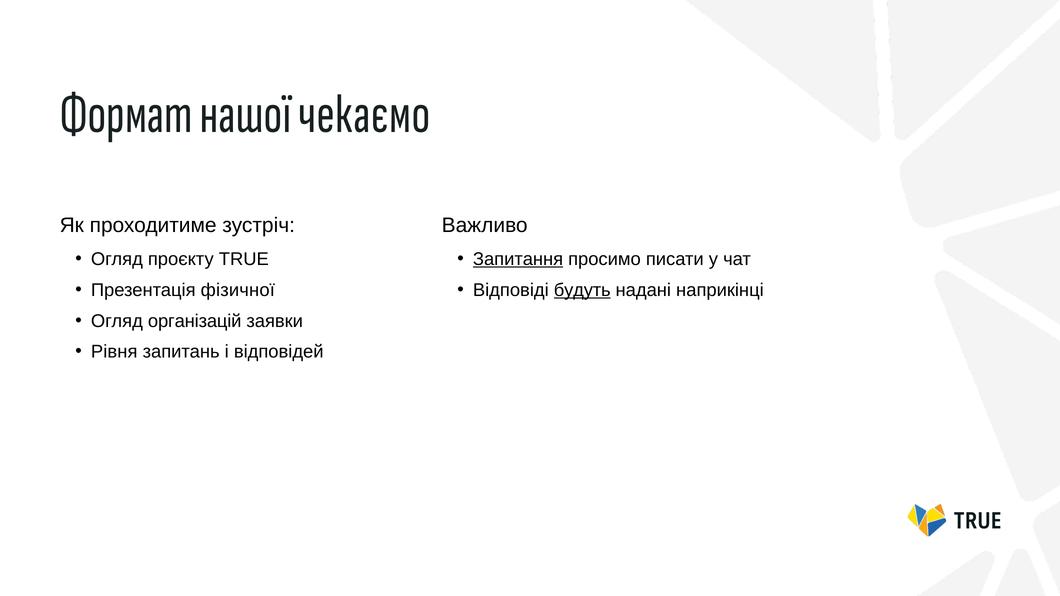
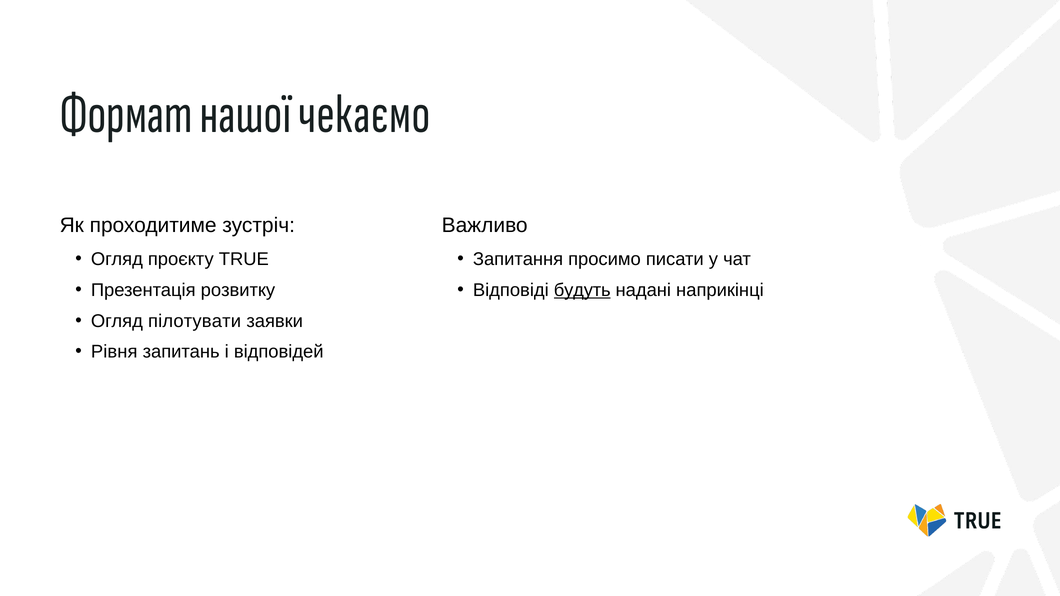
Запитання underline: present -> none
фізичної: фізичної -> розвитку
організацій: організацій -> пілотувати
